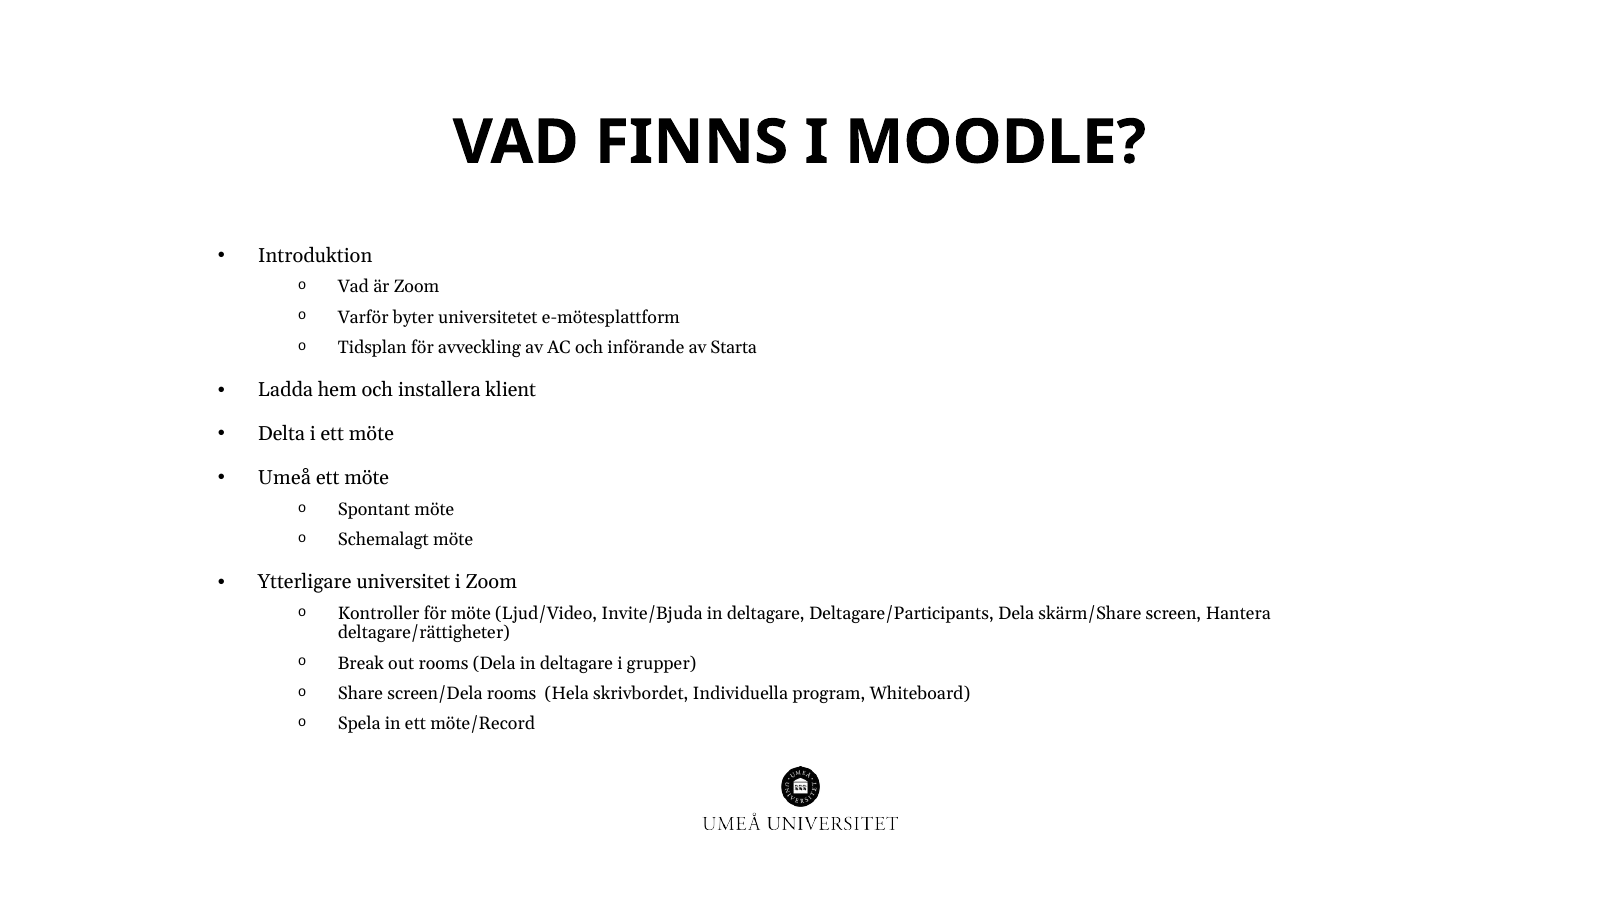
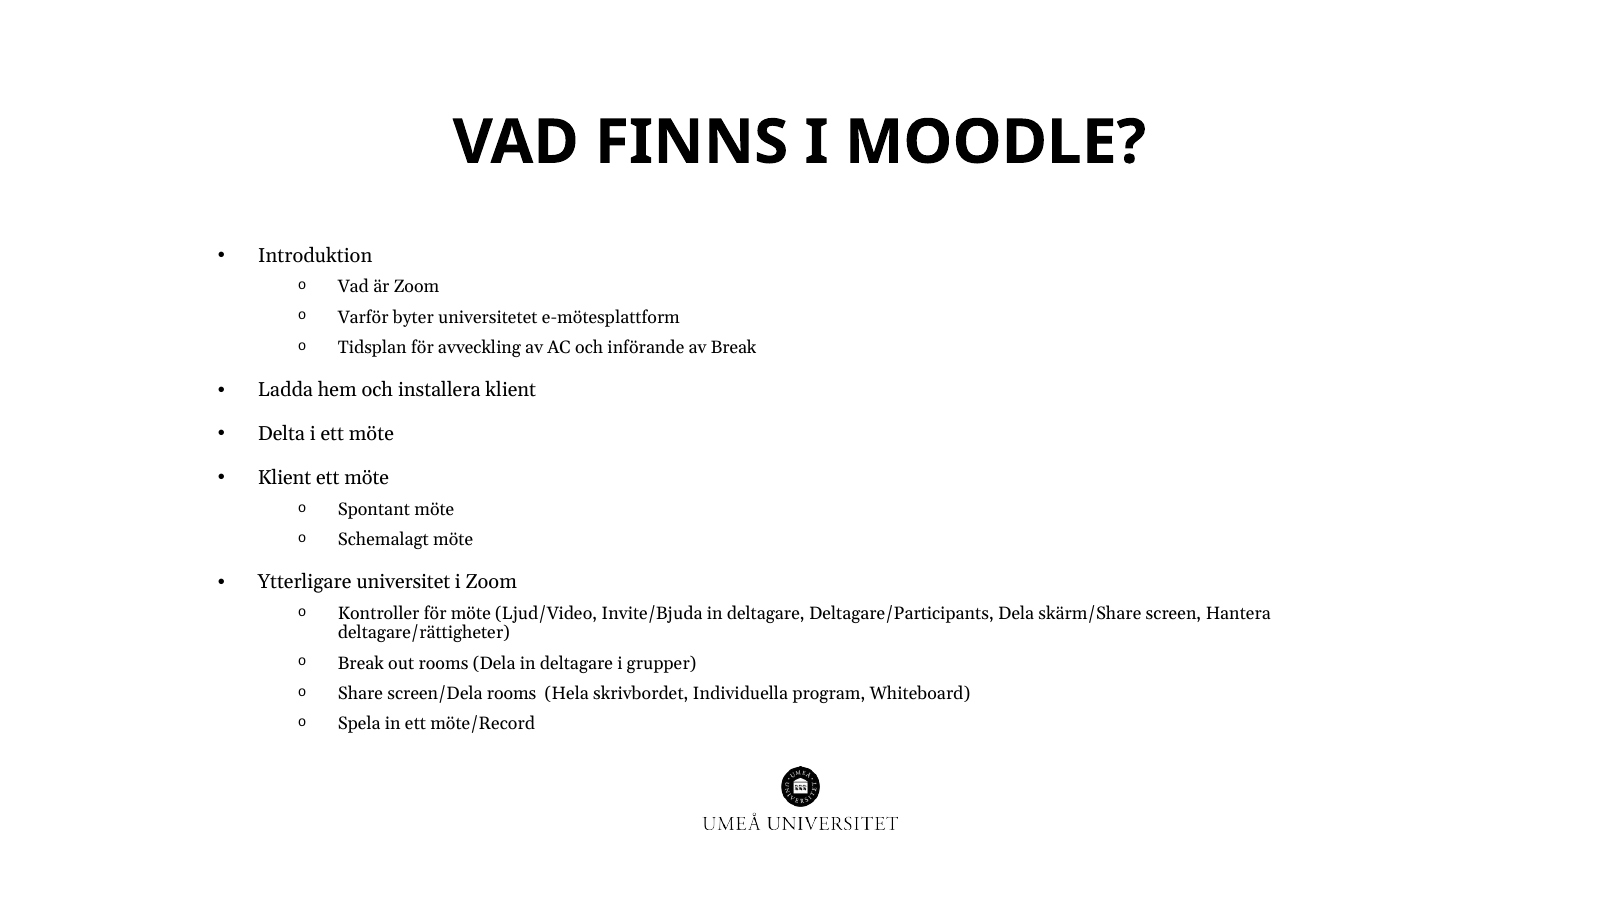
av Starta: Starta -> Break
Umeå at (284, 478): Umeå -> Klient
